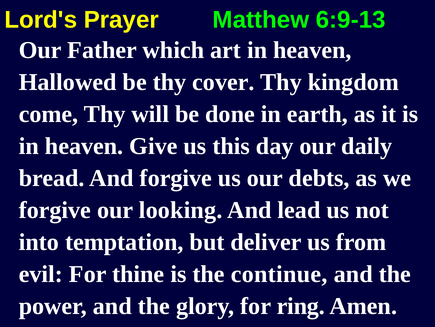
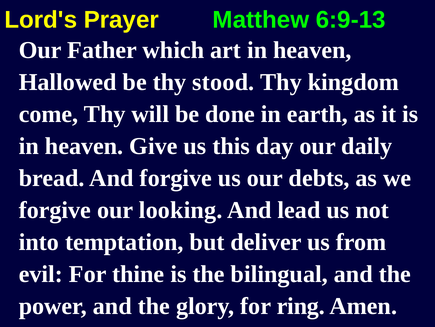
cover: cover -> stood
continue: continue -> bilingual
